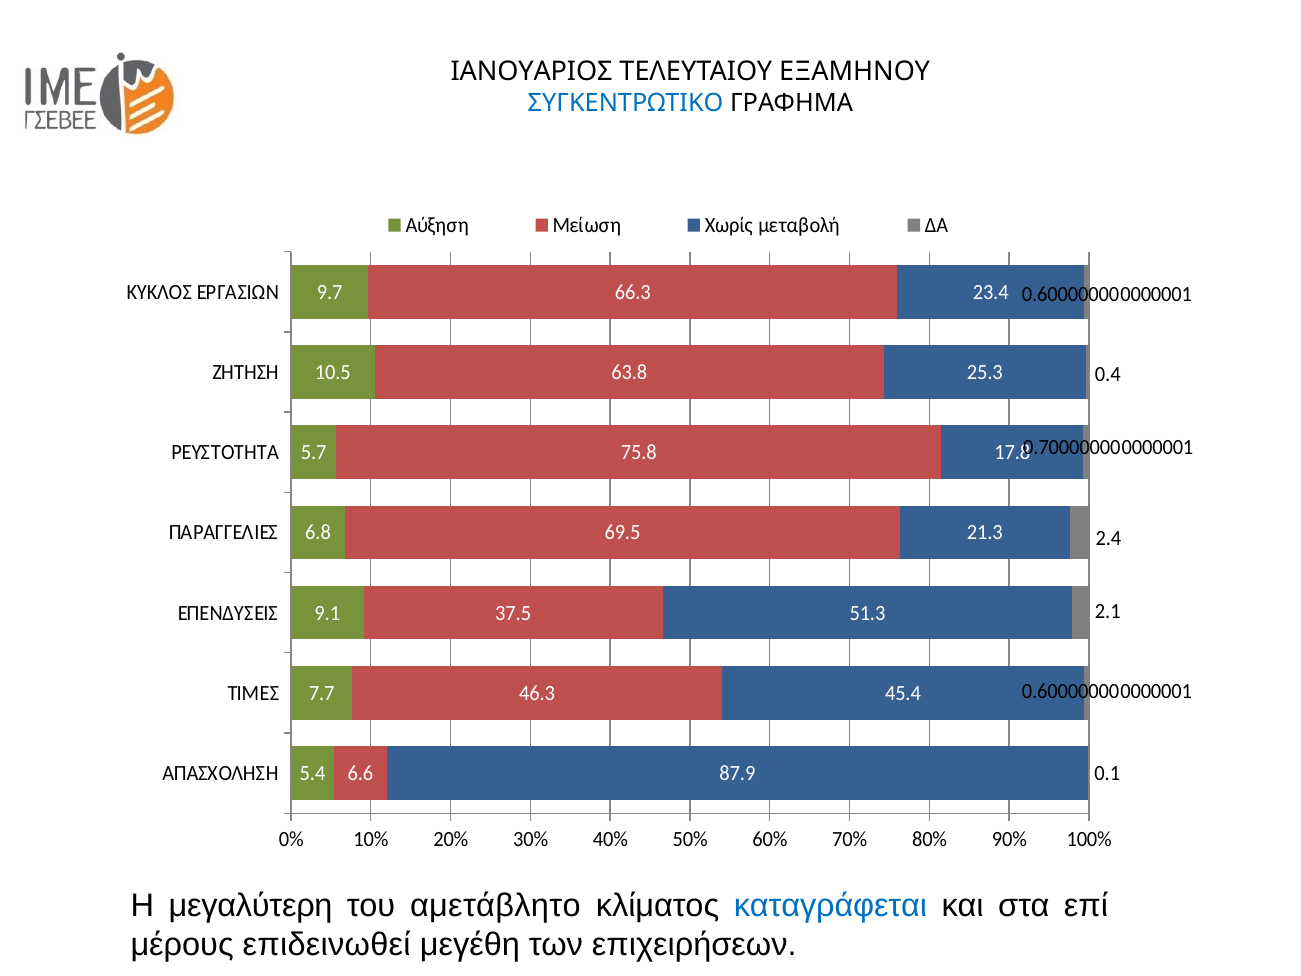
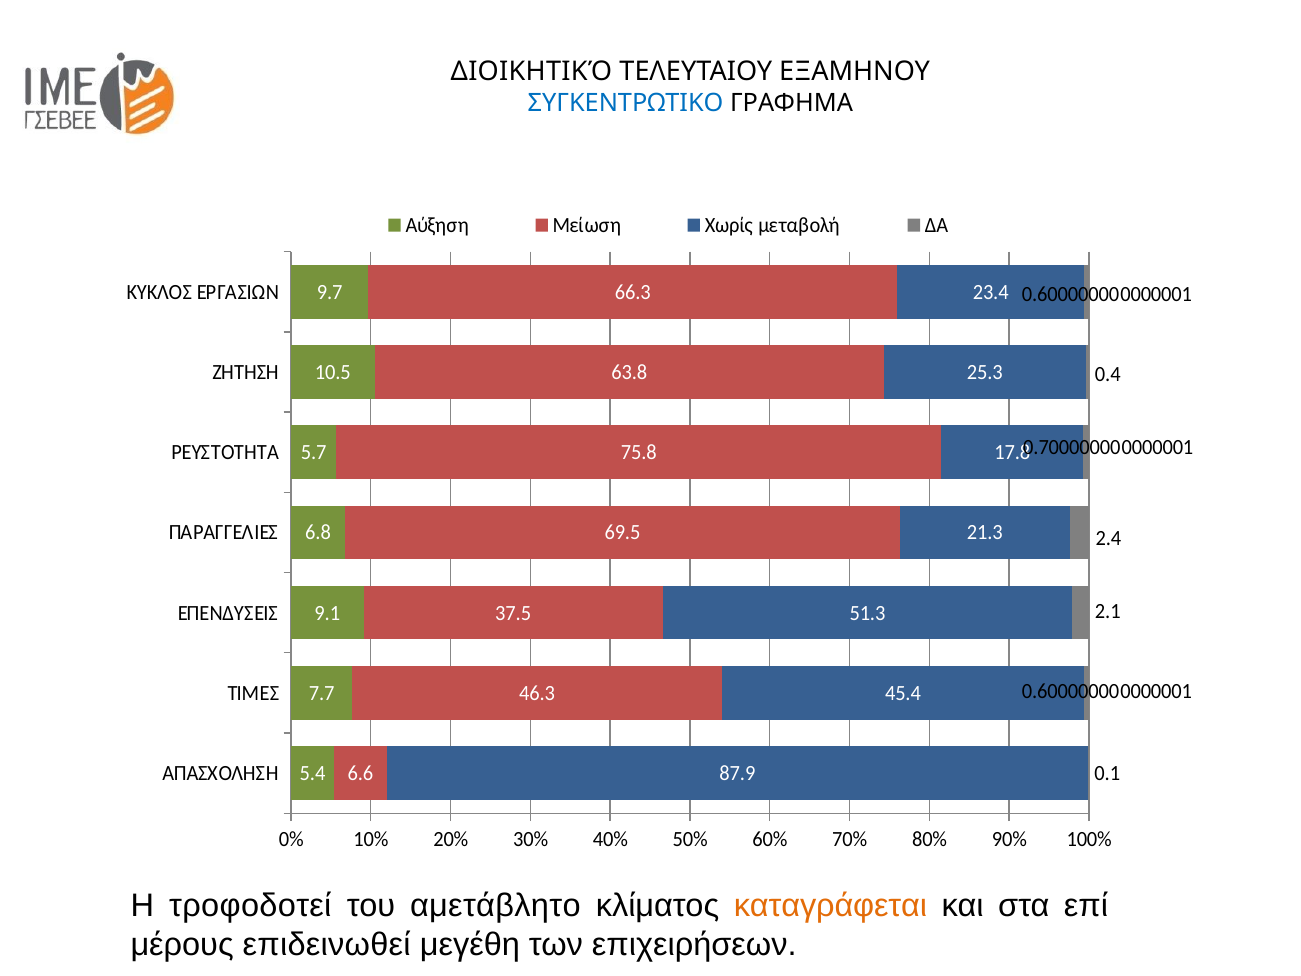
ΙΑΝΟΥΑΡΙΟΣ: ΙΑΝΟΥΑΡΙΟΣ -> ΔΙΟΙΚΗΤΙΚΌ
μεγαλύτερη: μεγαλύτερη -> τροφοδοτεί
καταγράφεται colour: blue -> orange
